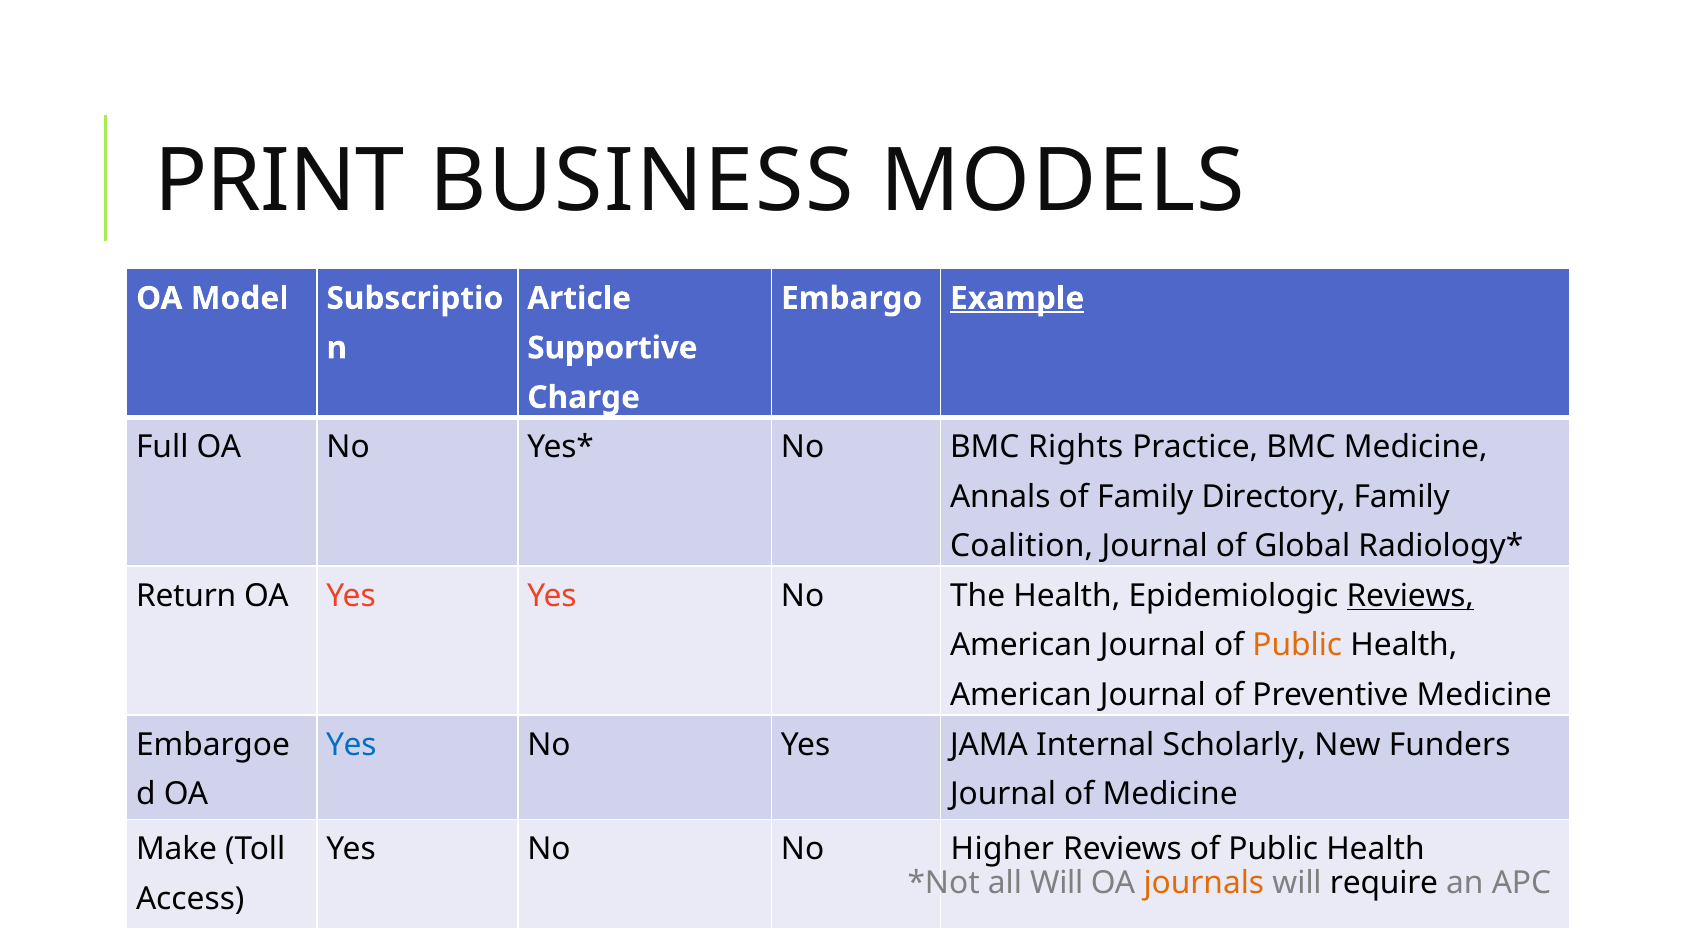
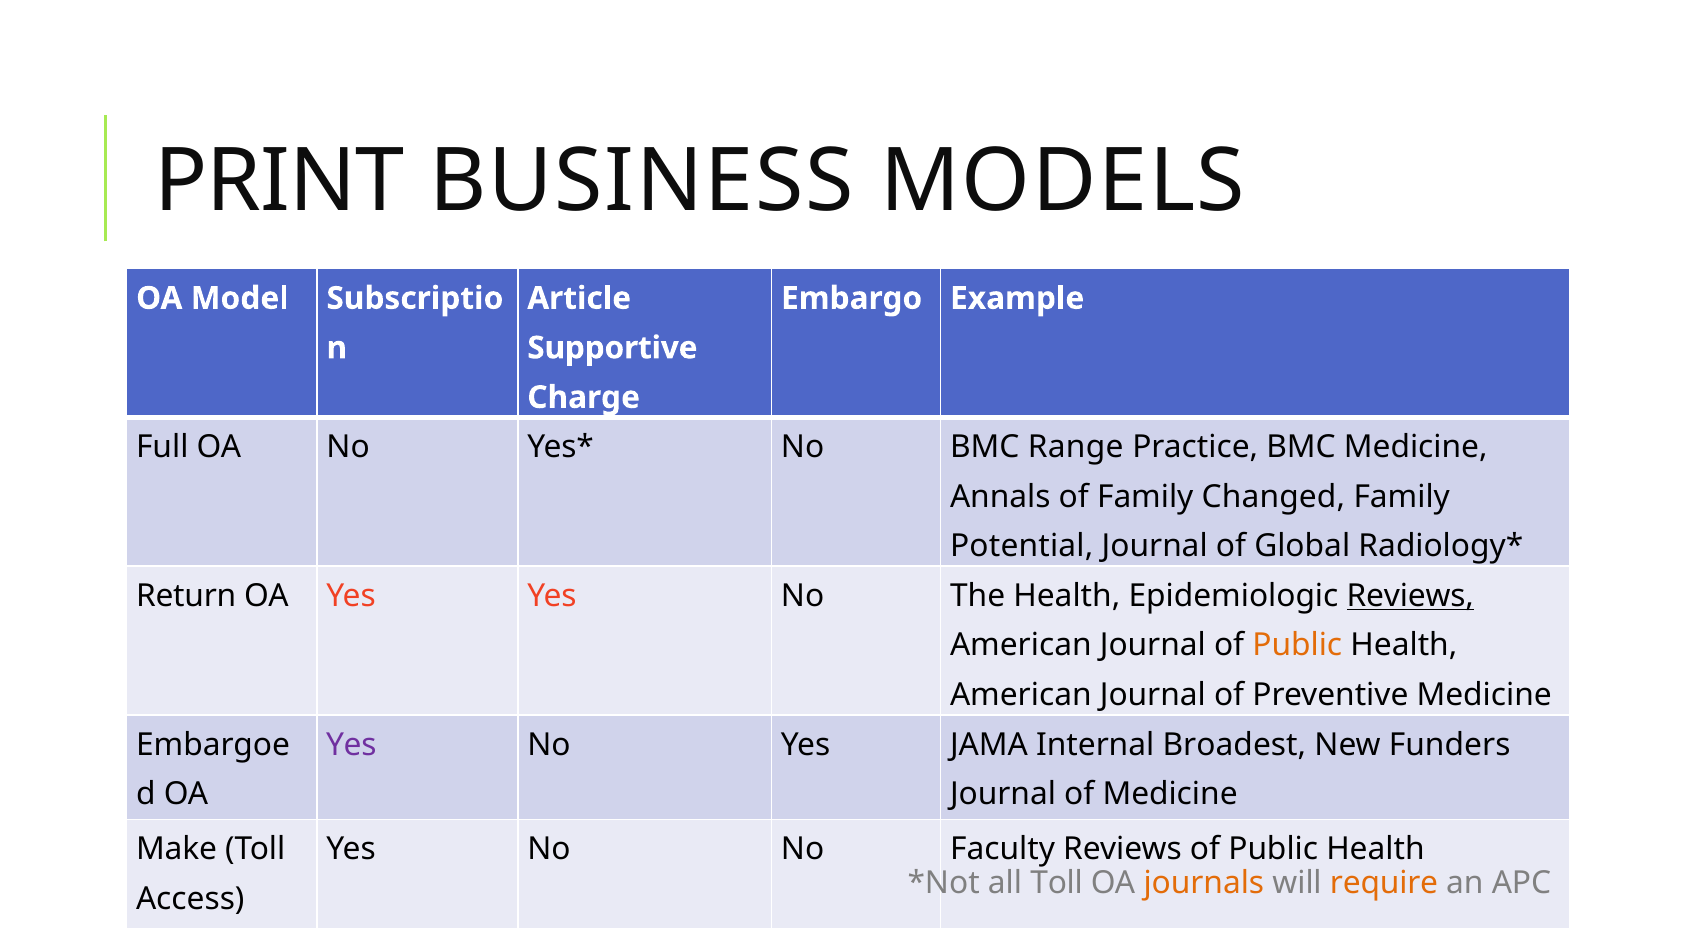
Example underline: present -> none
Rights: Rights -> Range
Directory: Directory -> Changed
Coalition: Coalition -> Potential
Yes at (351, 745) colour: blue -> purple
Scholarly: Scholarly -> Broadest
Higher: Higher -> Faculty
all Will: Will -> Toll
require colour: black -> orange
